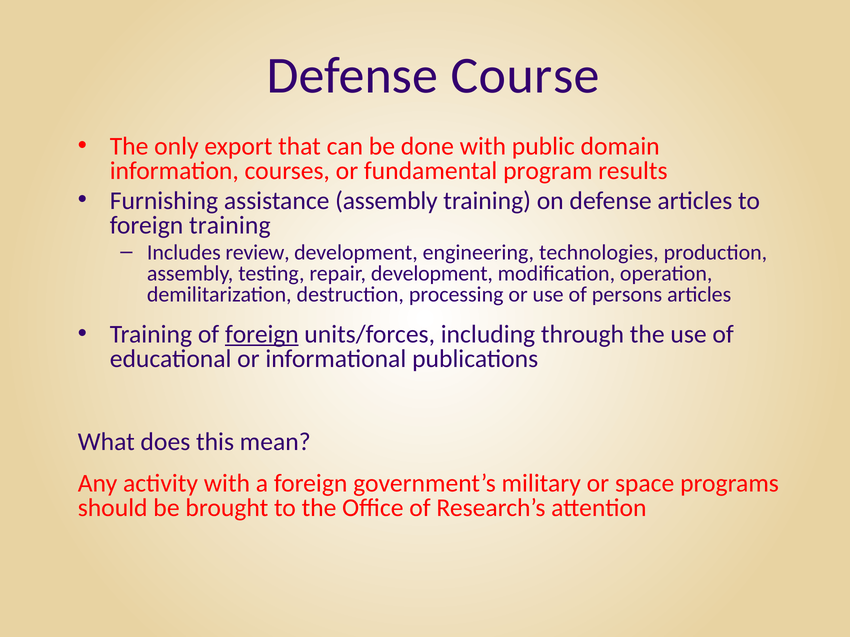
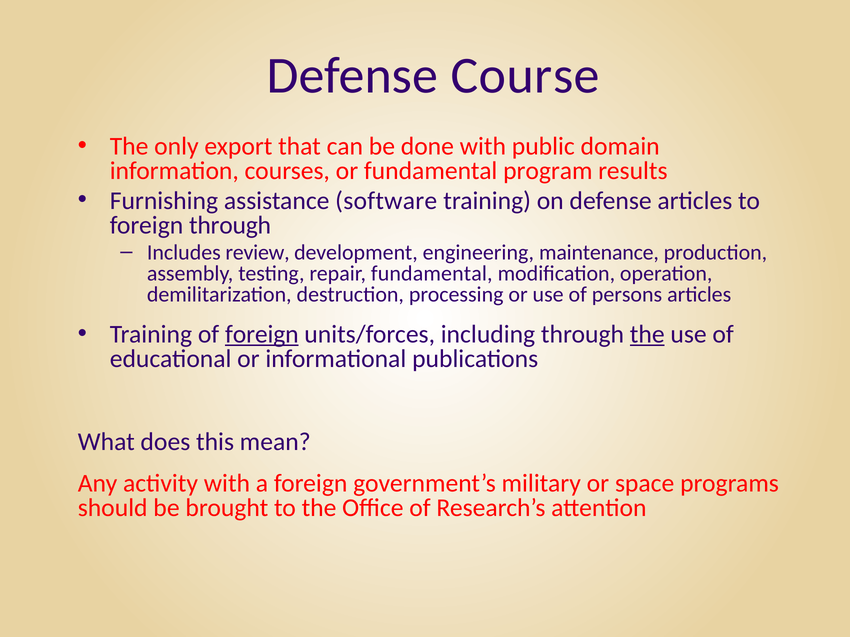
assistance assembly: assembly -> software
foreign training: training -> through
technologies: technologies -> maintenance
repair development: development -> fundamental
the at (647, 335) underline: none -> present
